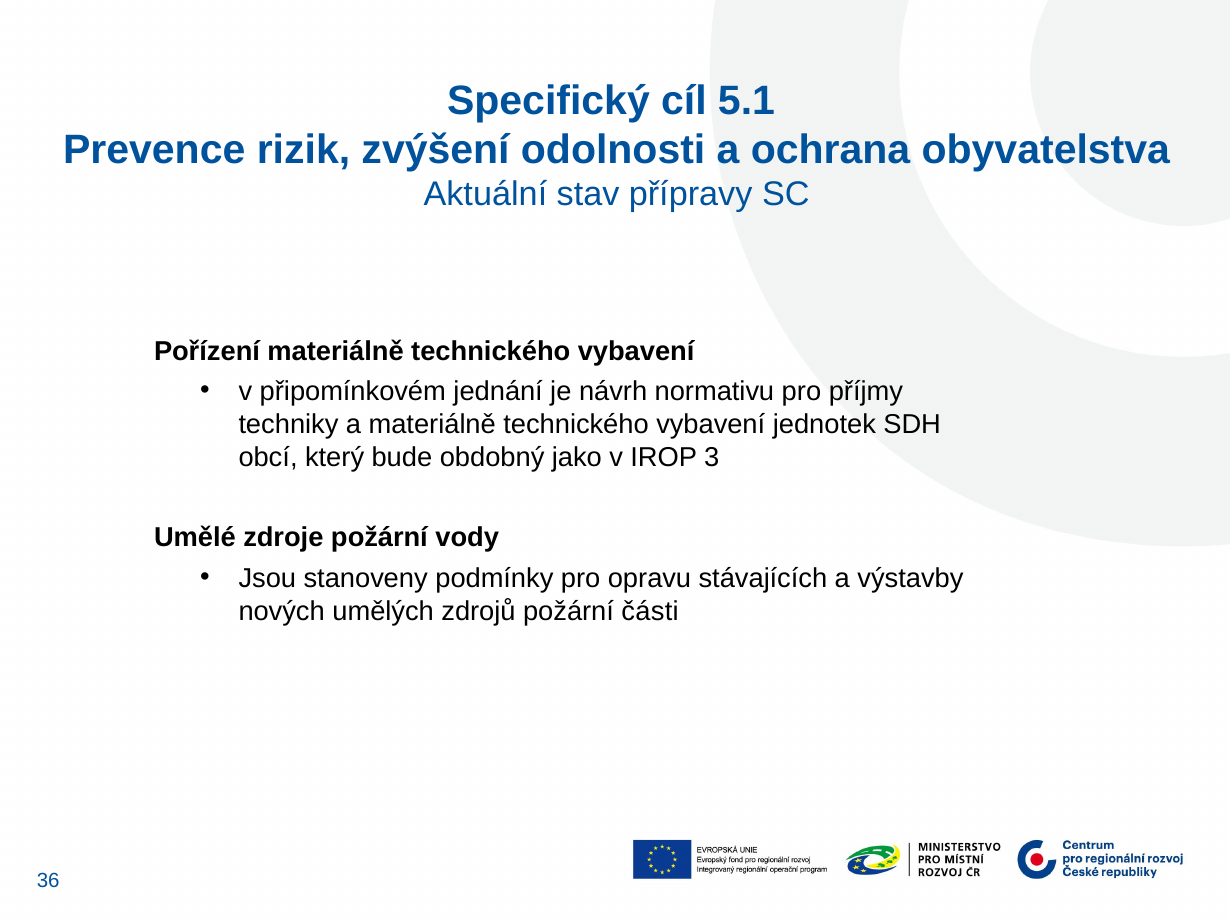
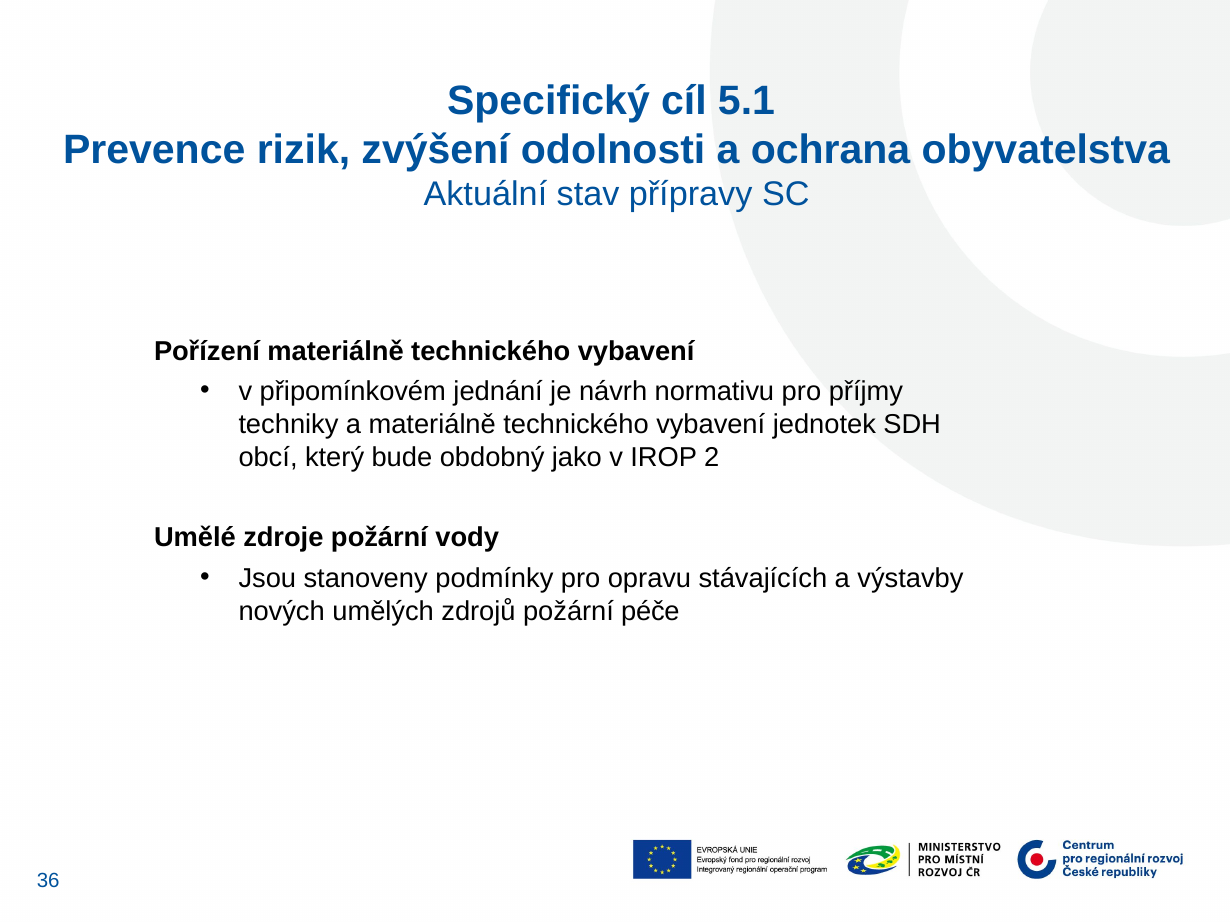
3: 3 -> 2
části: části -> péče
